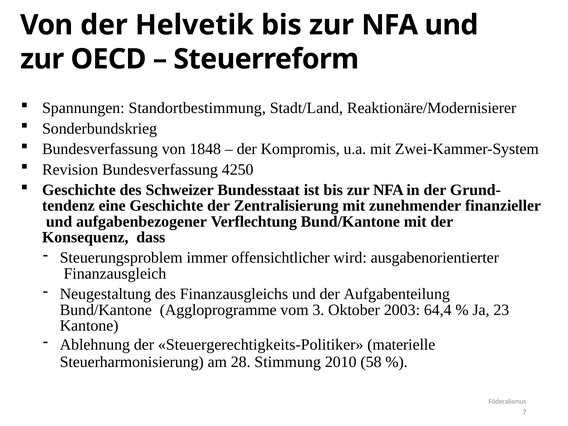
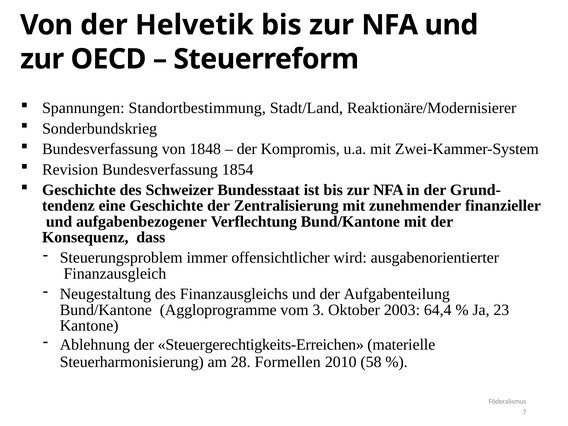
4250: 4250 -> 1854
Steuergerechtigkeits-Politiker: Steuergerechtigkeits-Politiker -> Steuergerechtigkeits-Erreichen
Stimmung: Stimmung -> Formellen
